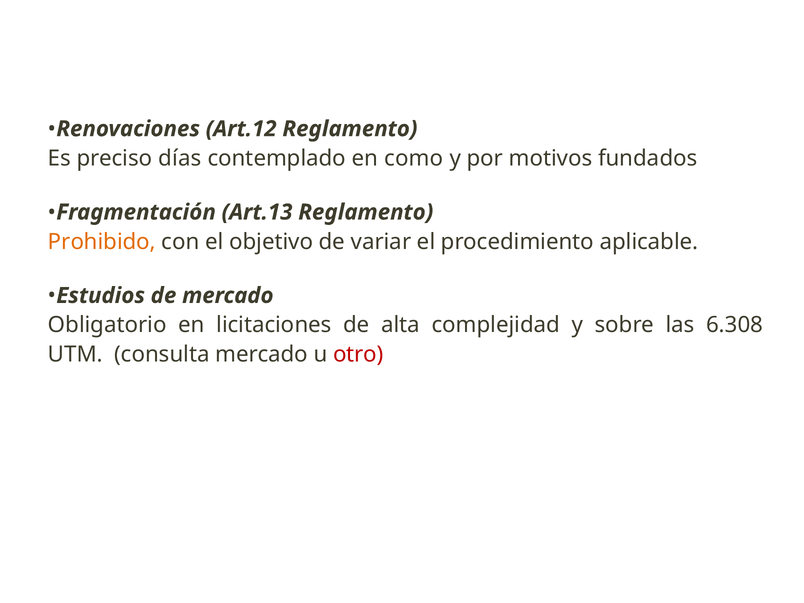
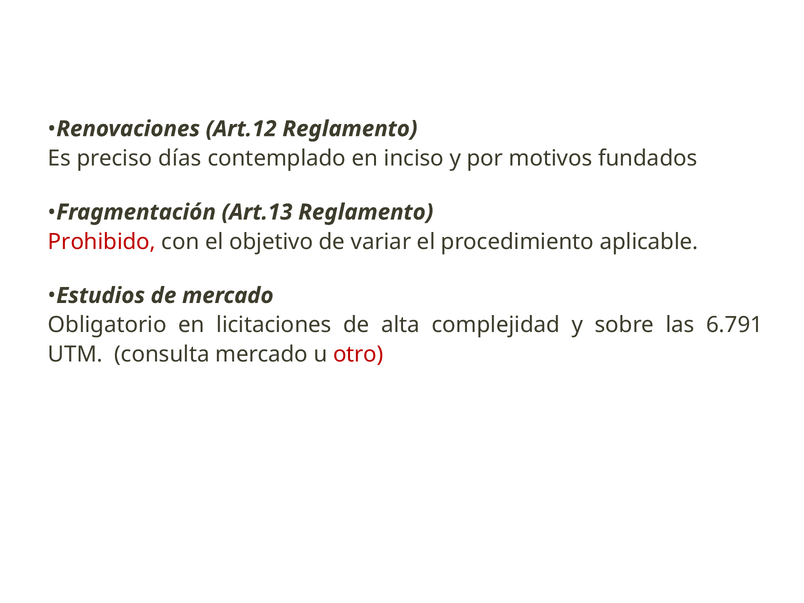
como: como -> inciso
Prohibido colour: orange -> red
6.308: 6.308 -> 6.791
